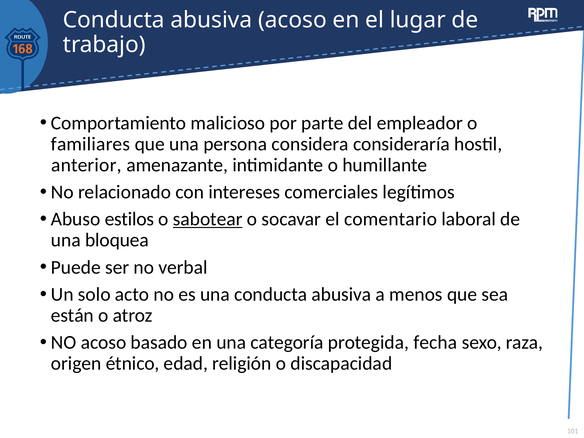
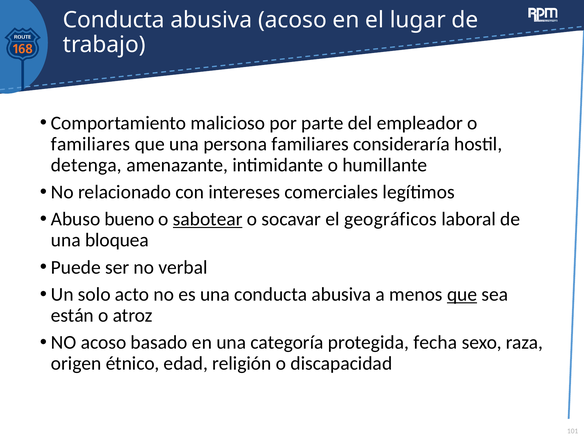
persona considera: considera -> familiares
anterior: anterior -> detenga
estilos: estilos -> bueno
comentario: comentario -> geográficos
que at (462, 294) underline: none -> present
